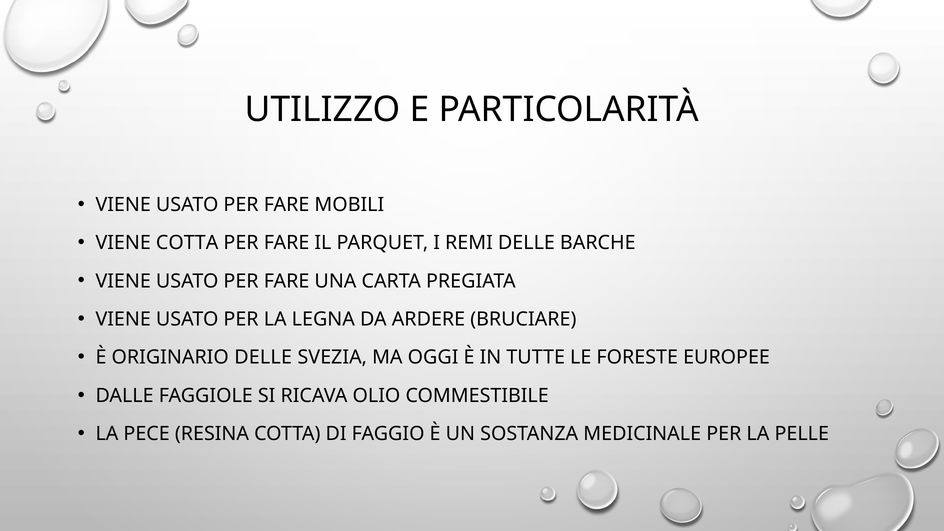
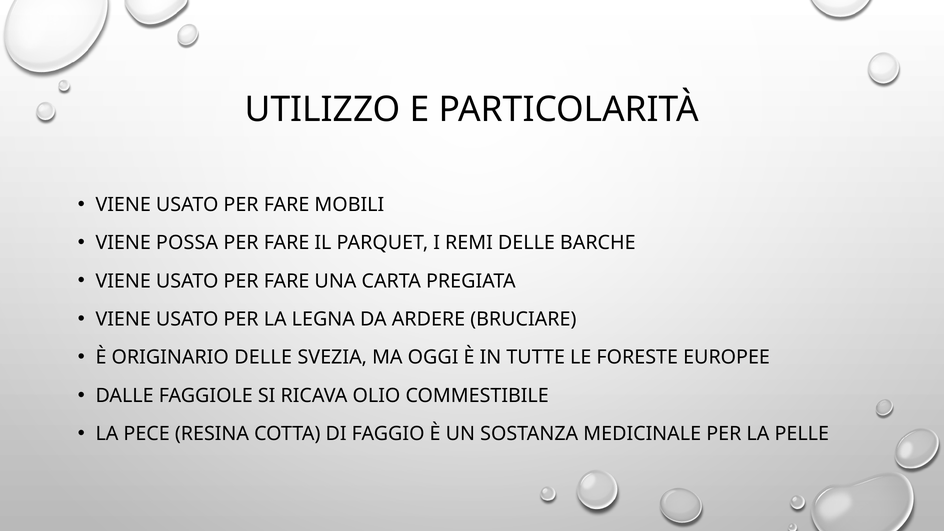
VIENE COTTA: COTTA -> POSSA
